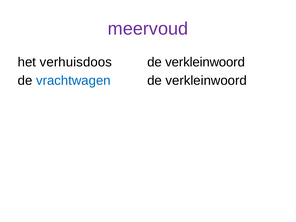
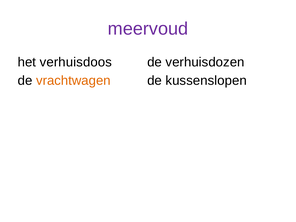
verkleinwoord at (205, 62): verkleinwoord -> verhuisdozen
vrachtwagen colour: blue -> orange
verkleinwoord at (206, 81): verkleinwoord -> kussenslopen
